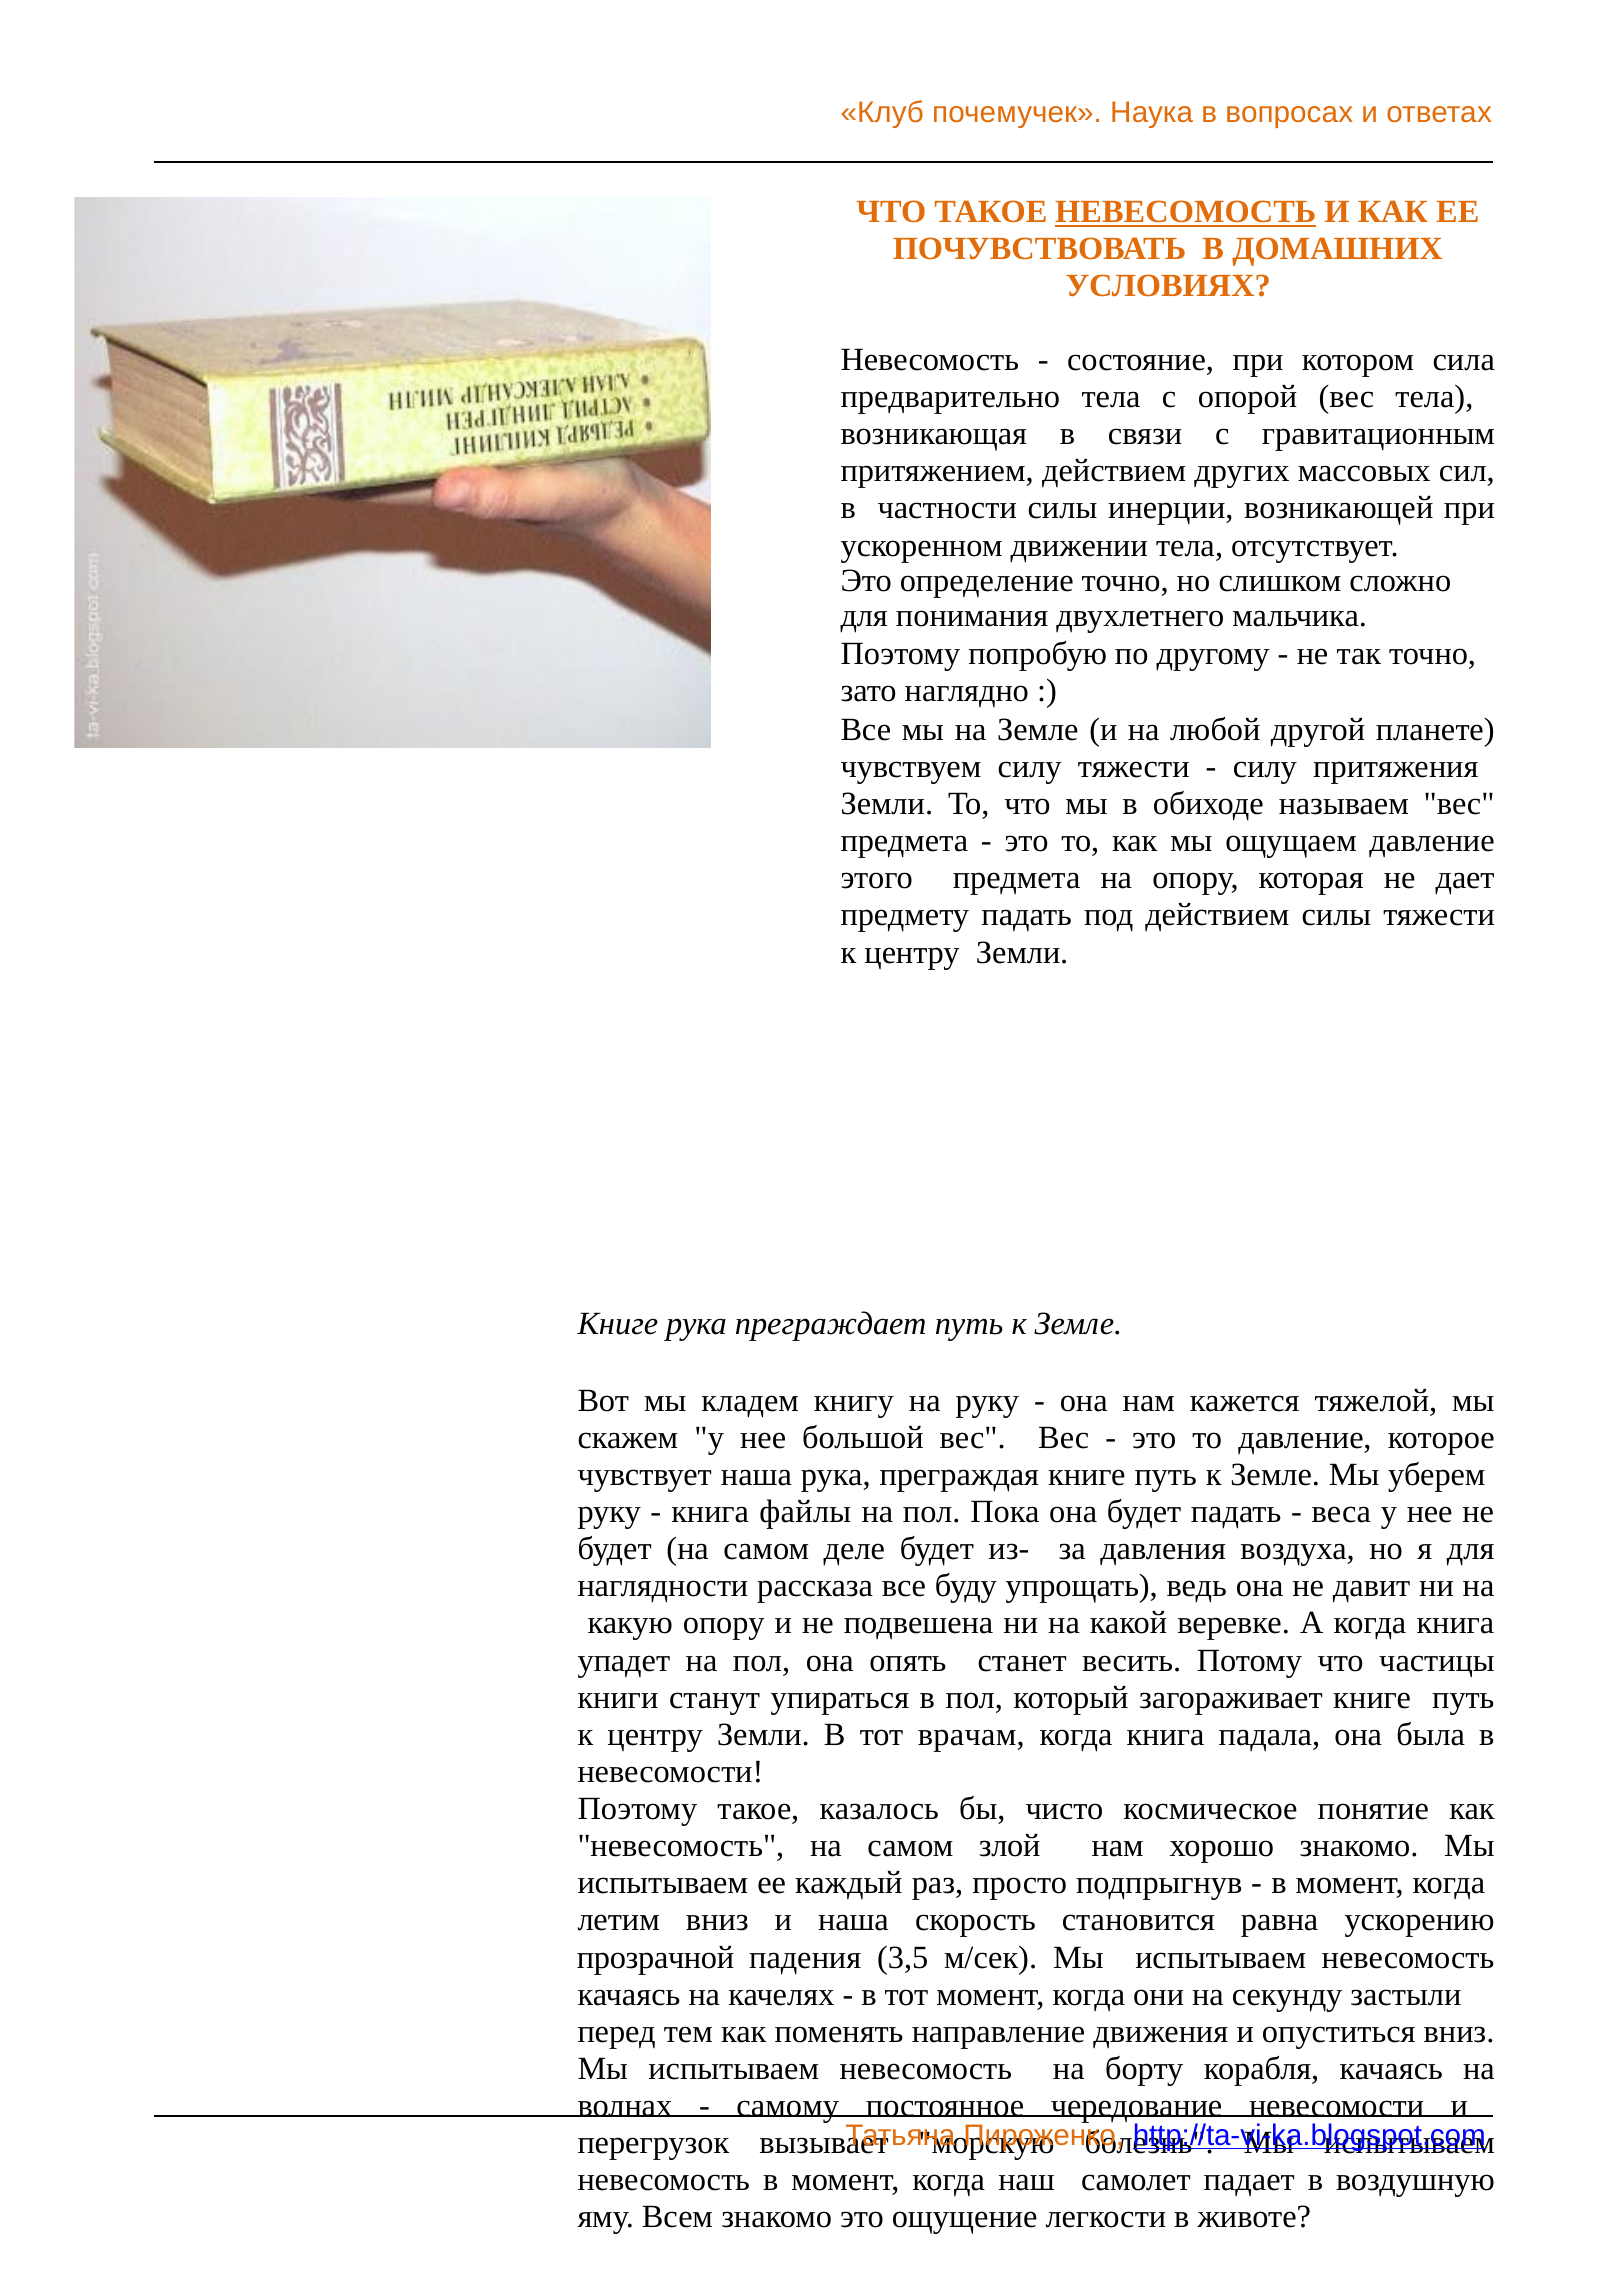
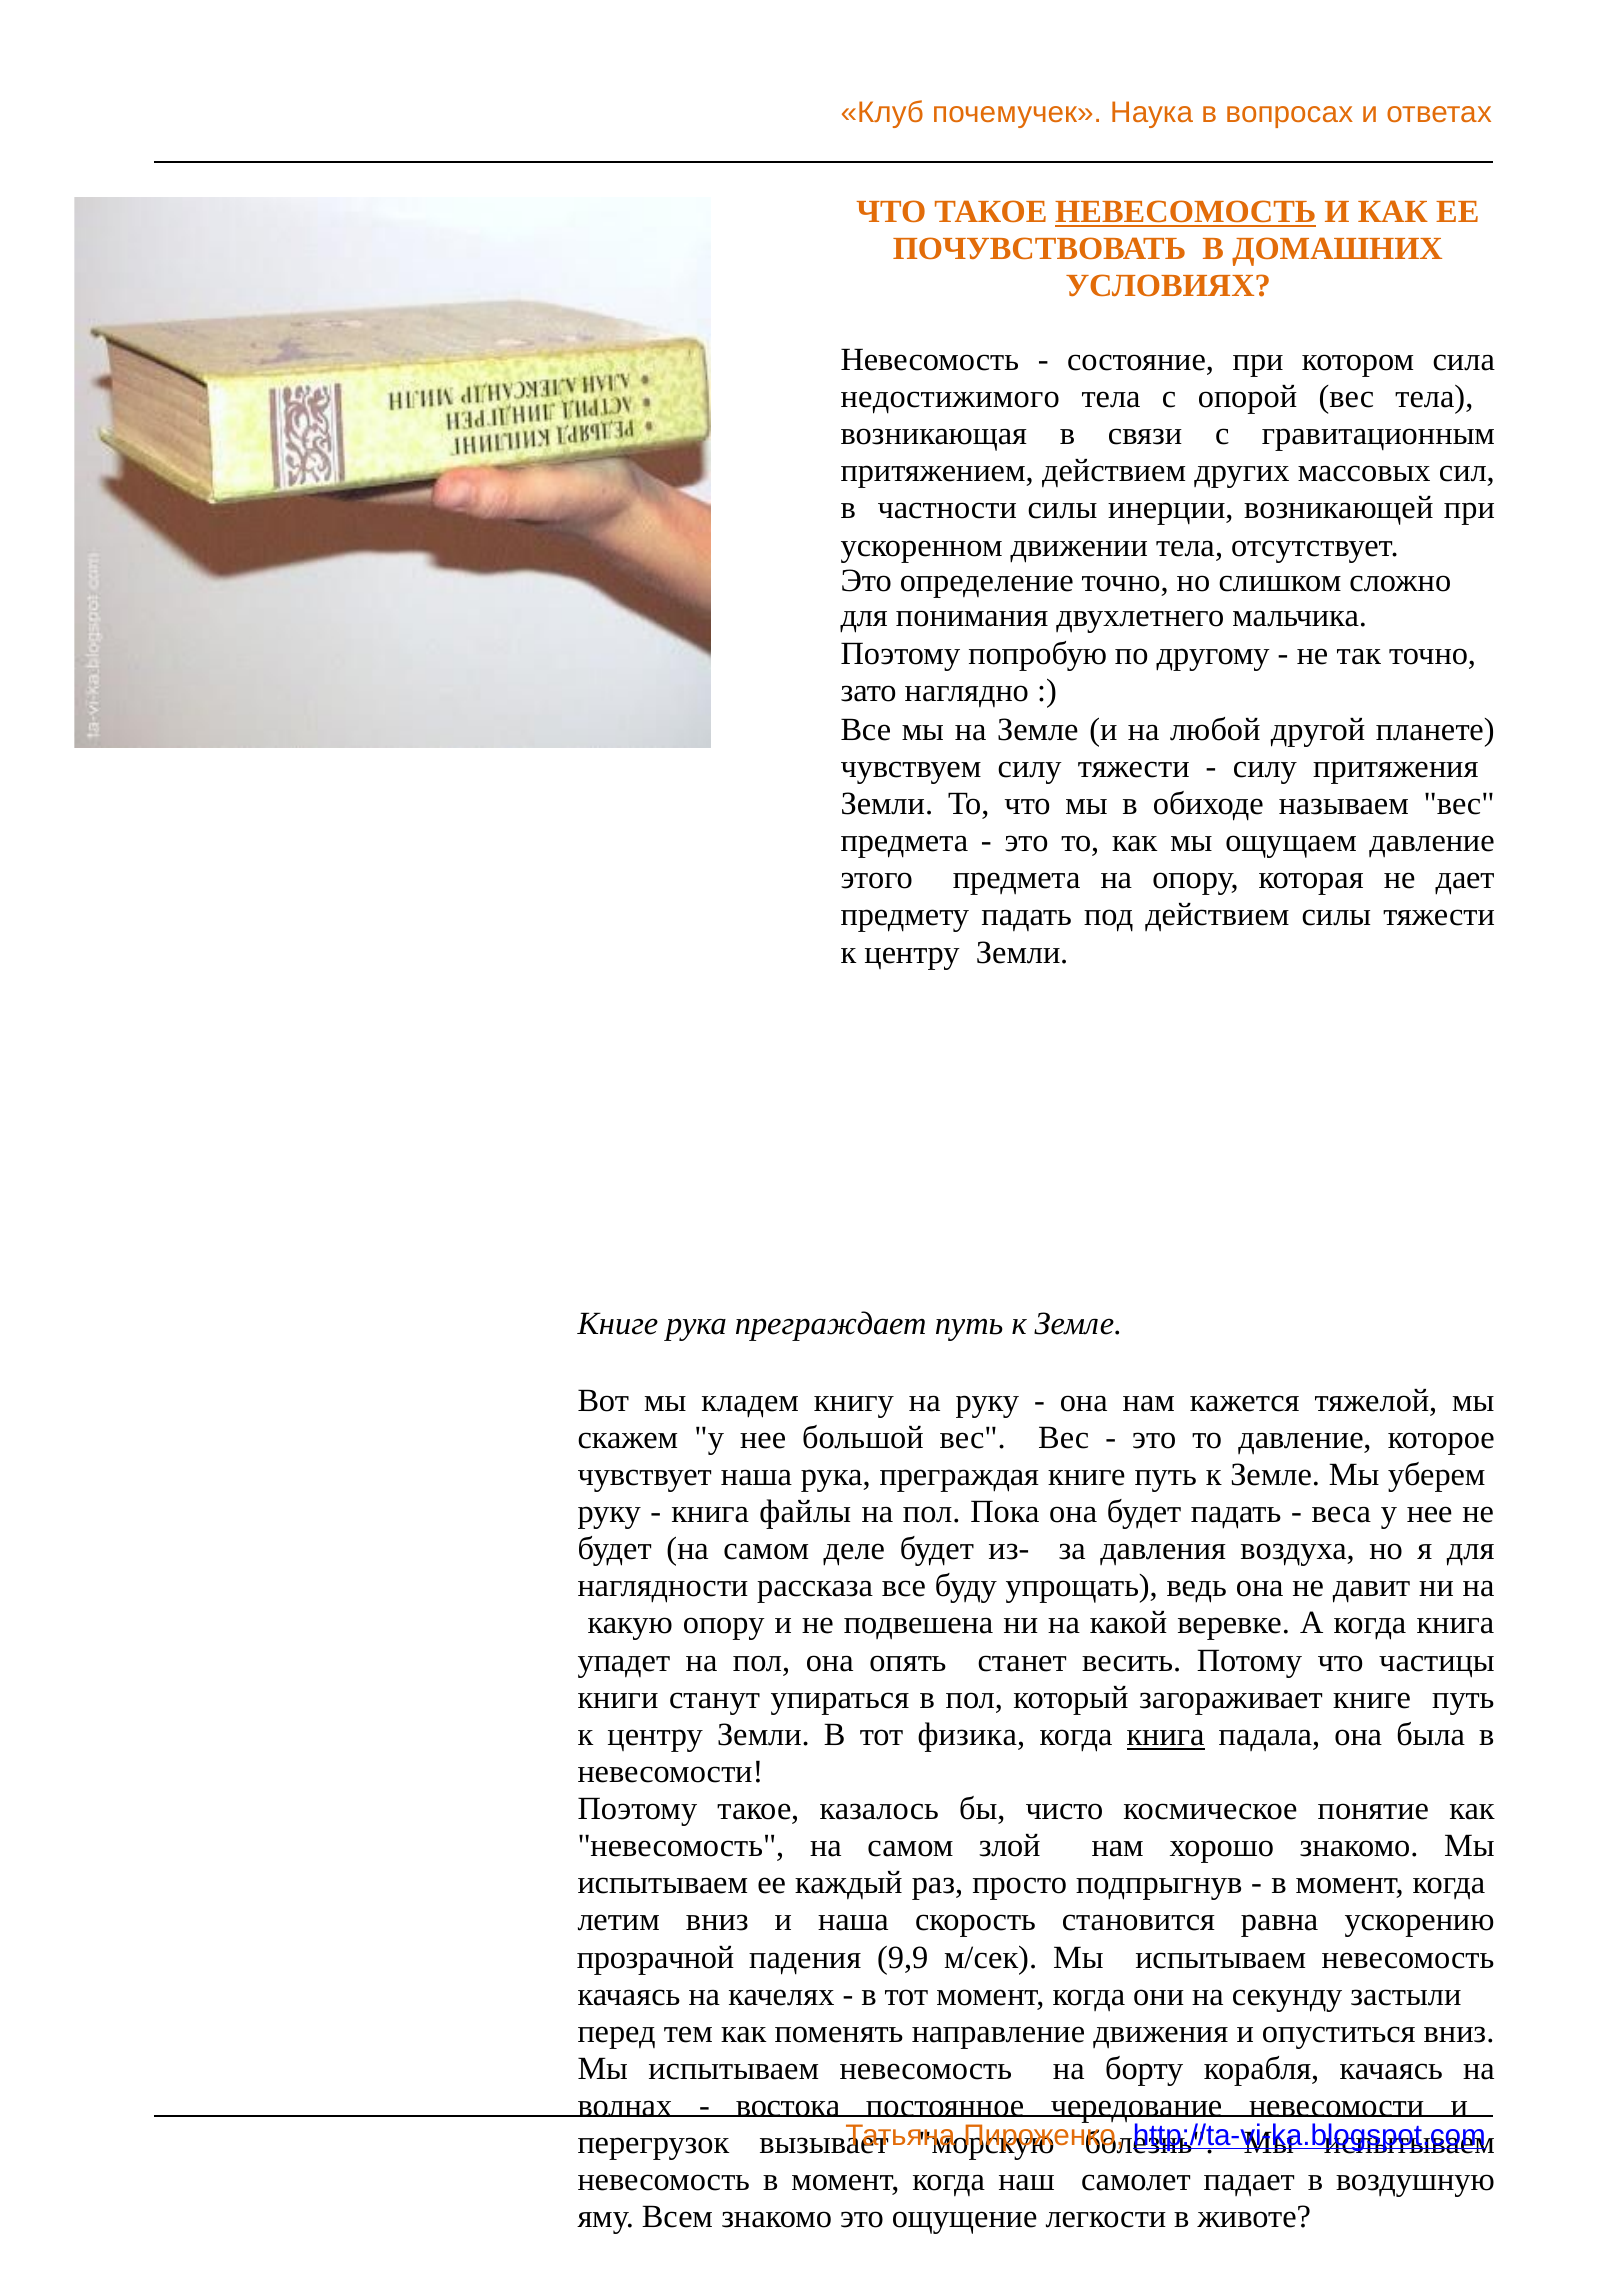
предварительно: предварительно -> недостижимого
врачам: врачам -> физика
книга at (1166, 1735) underline: none -> present
3,5: 3,5 -> 9,9
самому: самому -> востока
